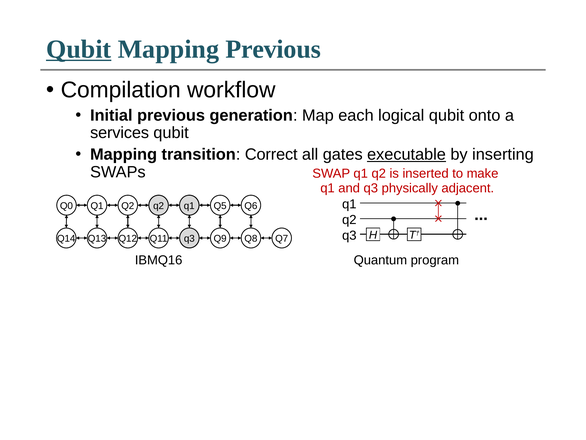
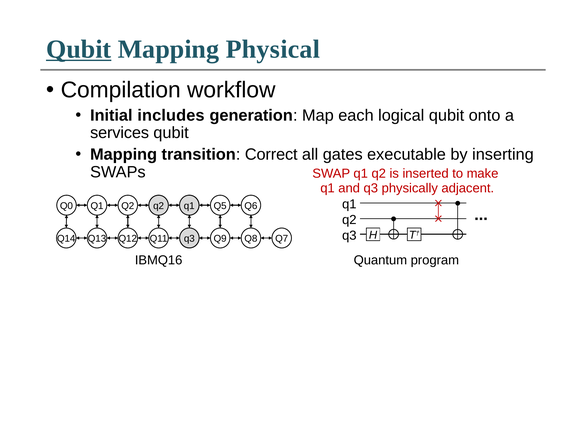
Mapping Previous: Previous -> Physical
Initial previous: previous -> includes
executable underline: present -> none
